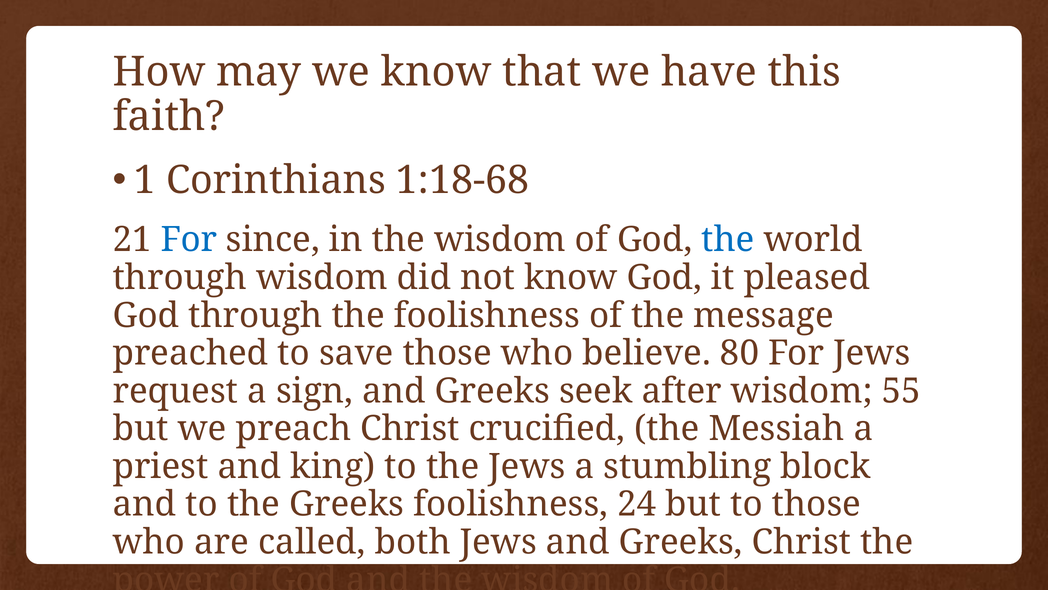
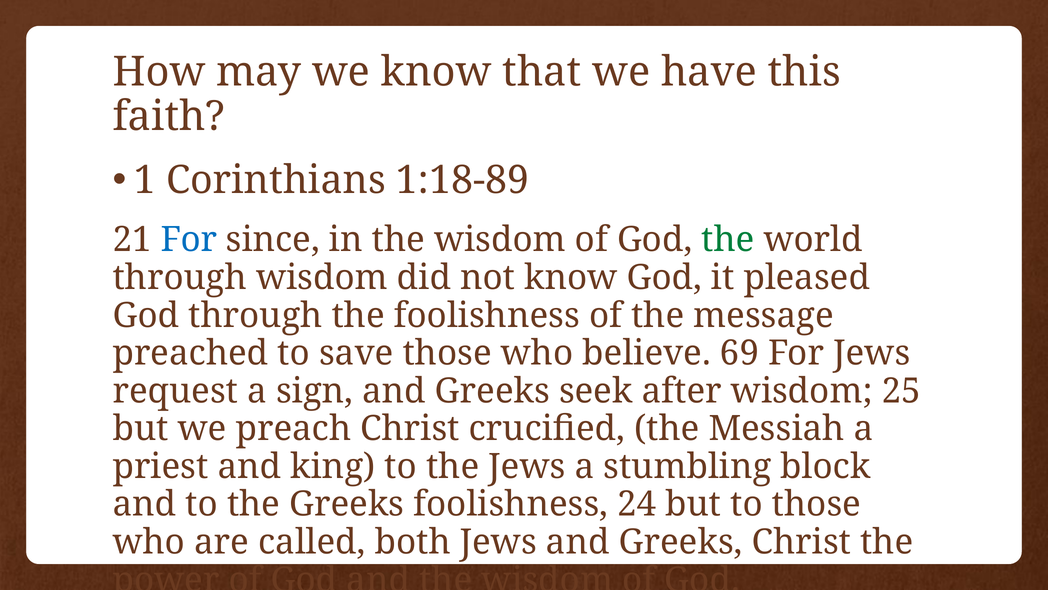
1:18-68: 1:18-68 -> 1:18-89
the at (728, 240) colour: blue -> green
80: 80 -> 69
55: 55 -> 25
